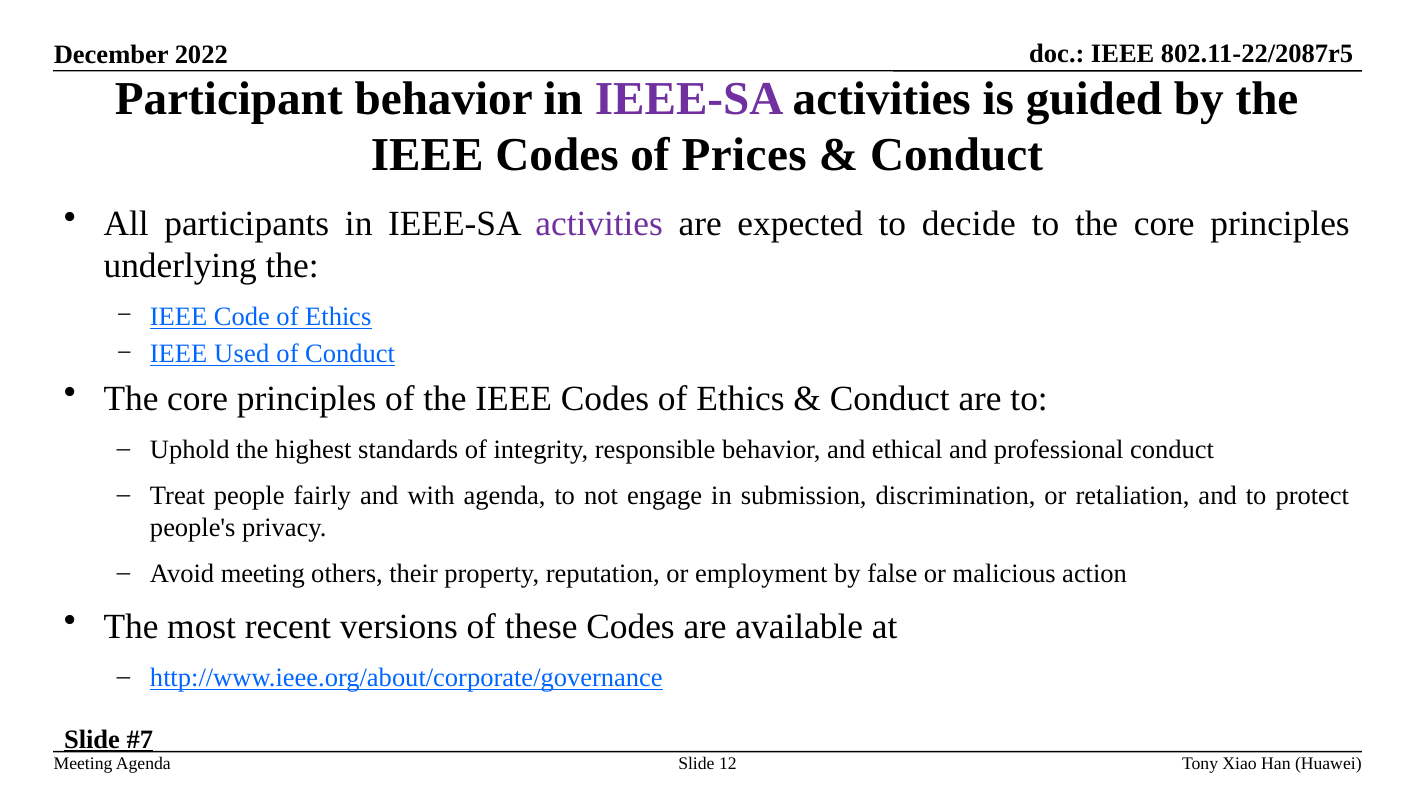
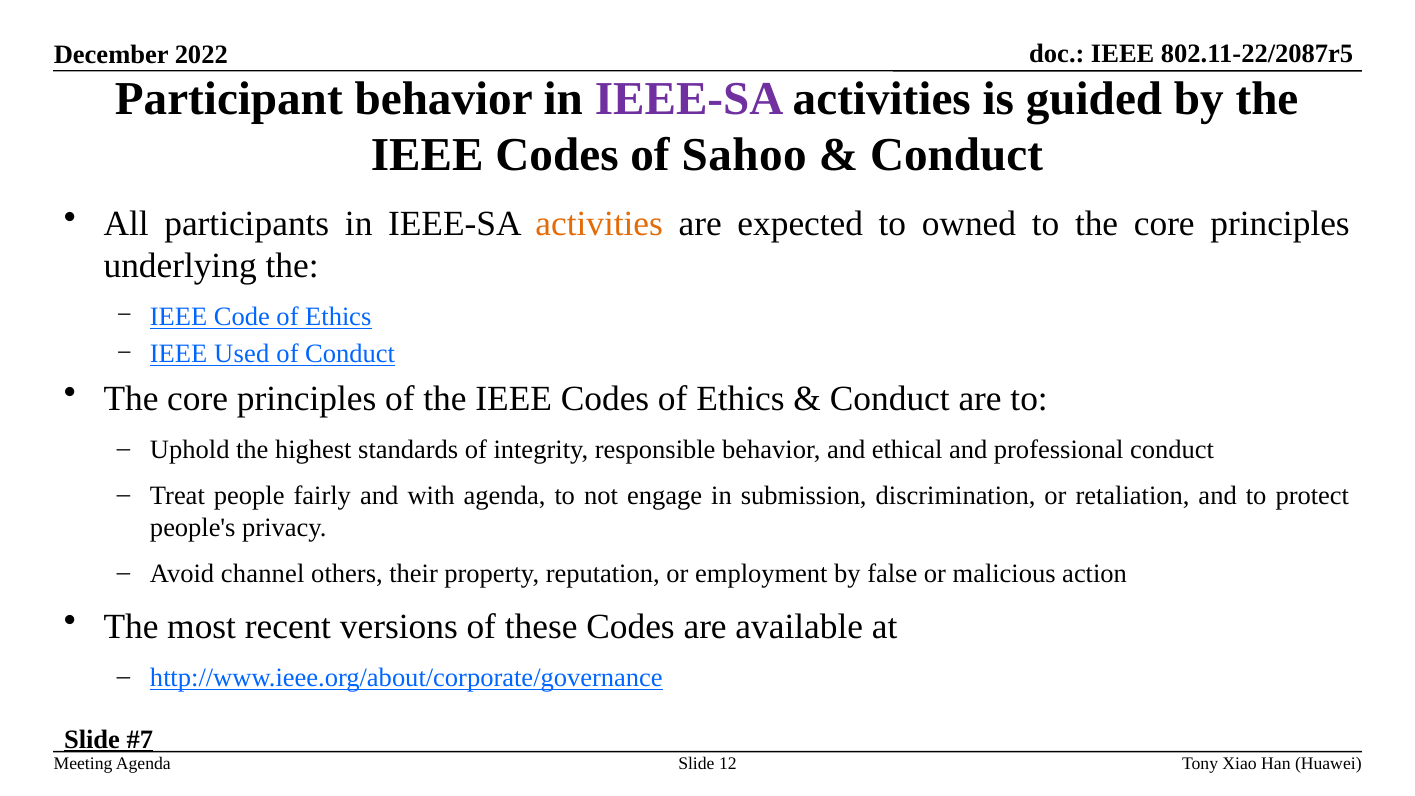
Prices: Prices -> Sahoo
activities at (599, 224) colour: purple -> orange
decide: decide -> owned
Avoid meeting: meeting -> channel
